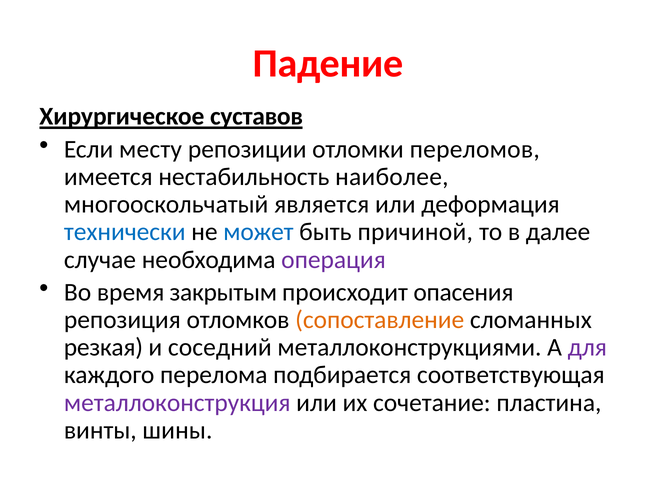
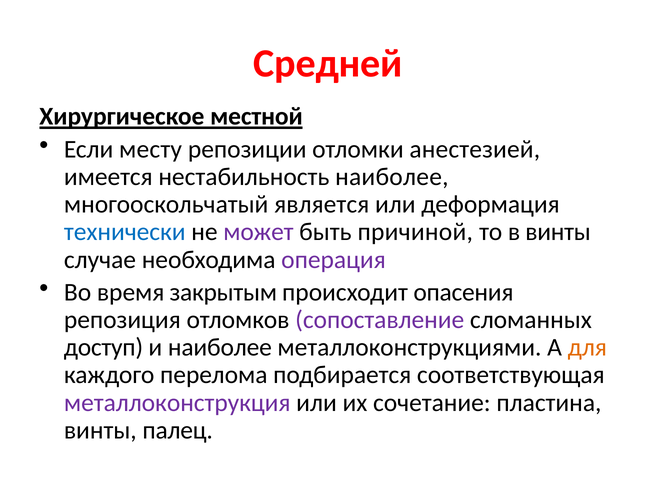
Падение: Падение -> Средней
суставов: суставов -> местной
переломов: переломов -> анестезией
может colour: blue -> purple
в далее: далее -> винты
сопоставление colour: orange -> purple
резкая: резкая -> доступ
и соседний: соседний -> наиболее
для colour: purple -> orange
шины: шины -> палец
